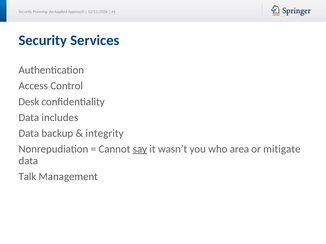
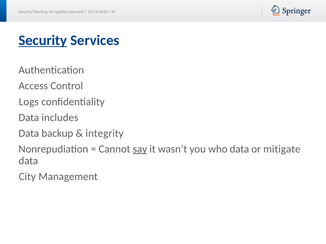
Security at (43, 40) underline: none -> present
Desk: Desk -> Logs
who area: area -> data
Talk: Talk -> City
